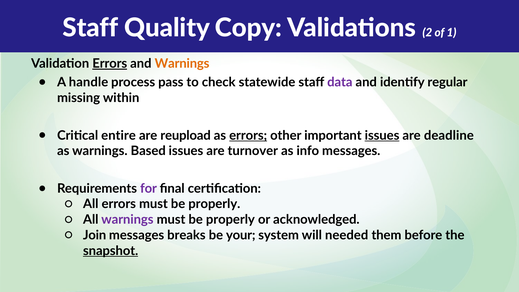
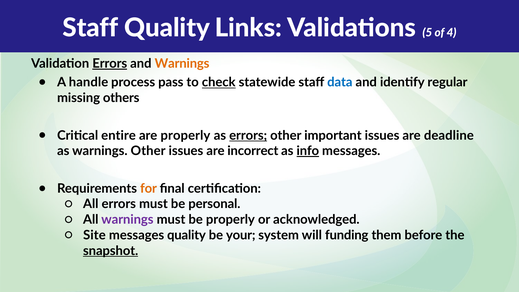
Copy: Copy -> Links
2: 2 -> 5
1: 1 -> 4
check underline: none -> present
data colour: purple -> blue
within: within -> others
are reupload: reupload -> properly
issues at (382, 135) underline: present -> none
warnings Based: Based -> Other
turnover: turnover -> incorrect
info underline: none -> present
for colour: purple -> orange
errors must be properly: properly -> personal
Join: Join -> Site
messages breaks: breaks -> quality
needed: needed -> funding
